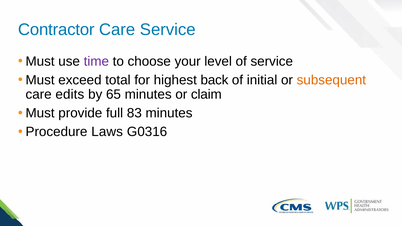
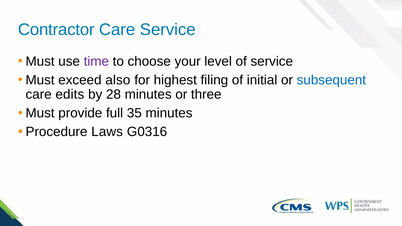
total: total -> also
back: back -> filing
subsequent colour: orange -> blue
65: 65 -> 28
claim: claim -> three
83: 83 -> 35
